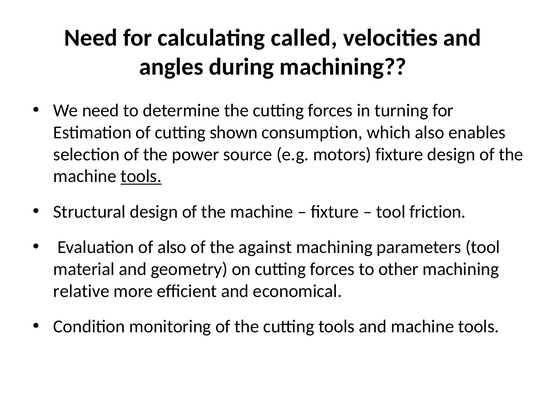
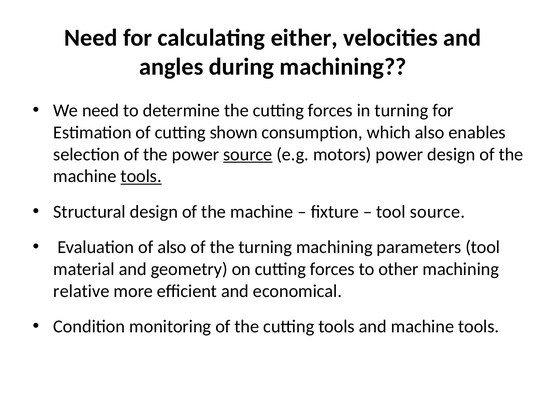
called: called -> either
source at (248, 154) underline: none -> present
motors fixture: fixture -> power
tool friction: friction -> source
the against: against -> turning
